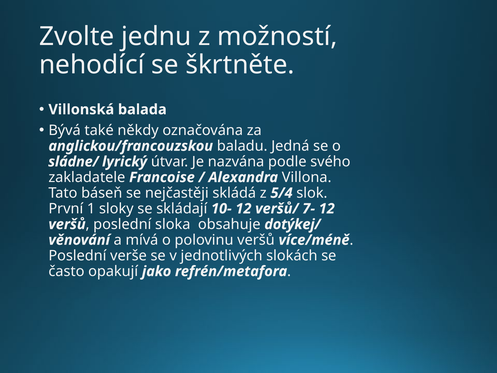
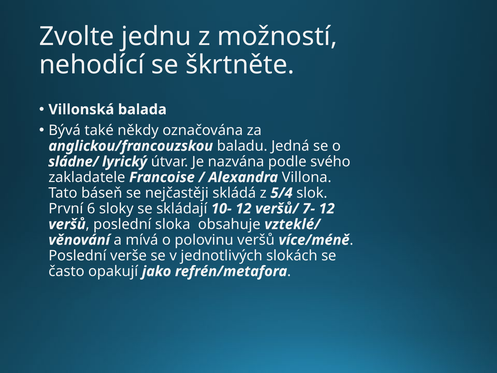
1: 1 -> 6
dotýkej/: dotýkej/ -> vzteklé/
